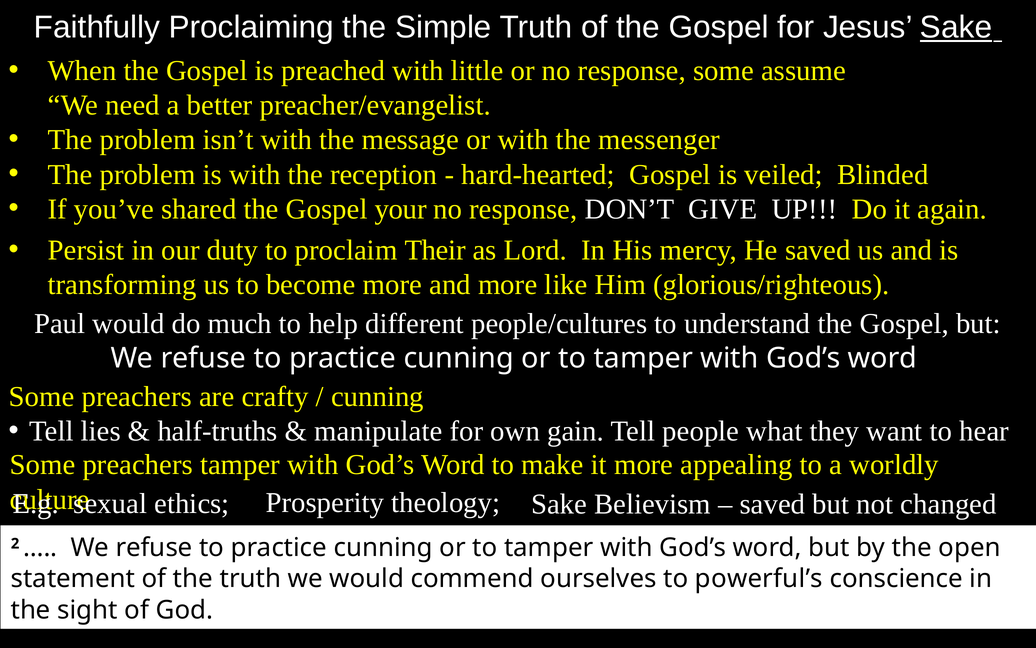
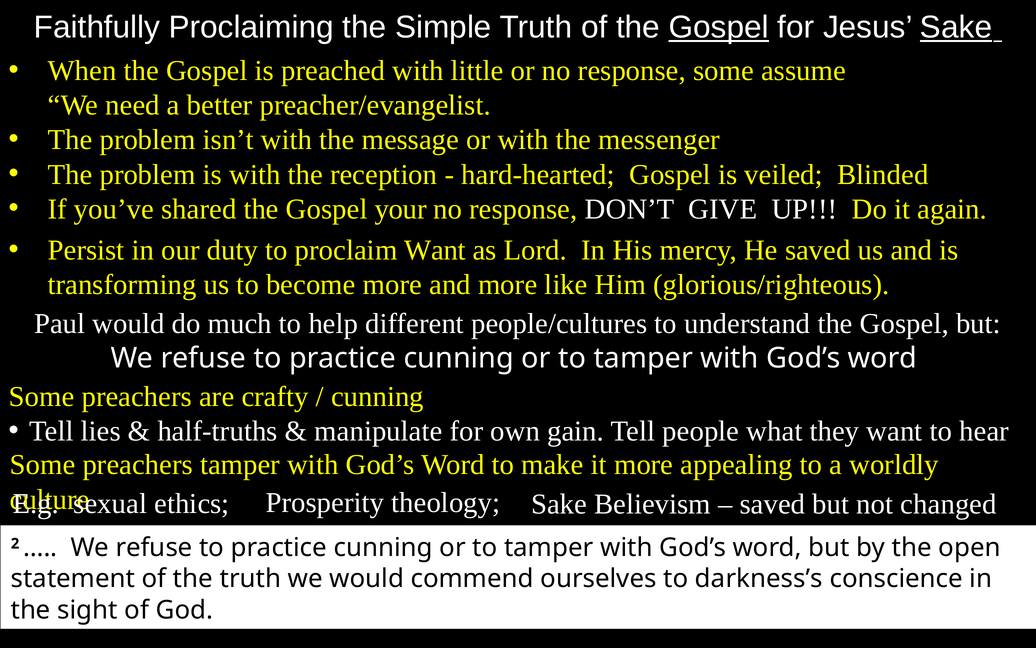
Gospel at (719, 27) underline: none -> present
proclaim Their: Their -> Want
powerful’s: powerful’s -> darkness’s
